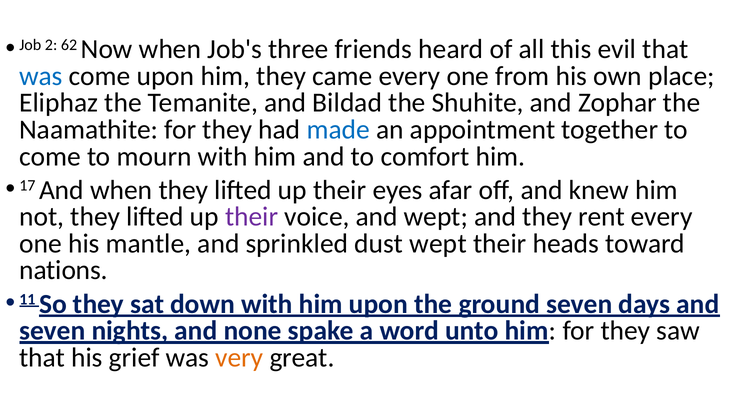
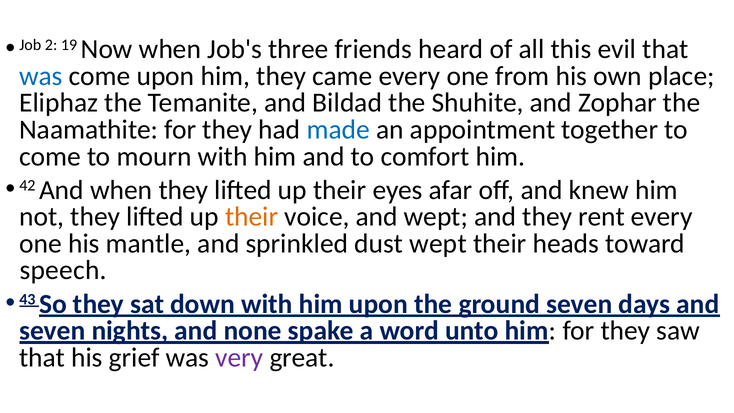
62: 62 -> 19
17: 17 -> 42
their at (252, 217) colour: purple -> orange
nations: nations -> speech
11: 11 -> 43
very colour: orange -> purple
